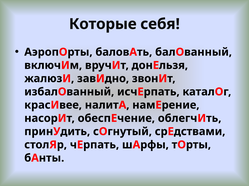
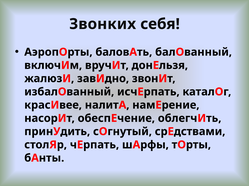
Которые: Которые -> Звонких
